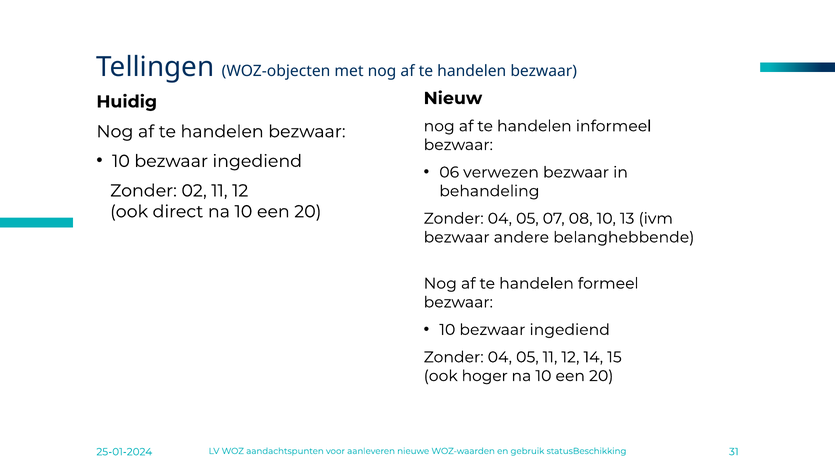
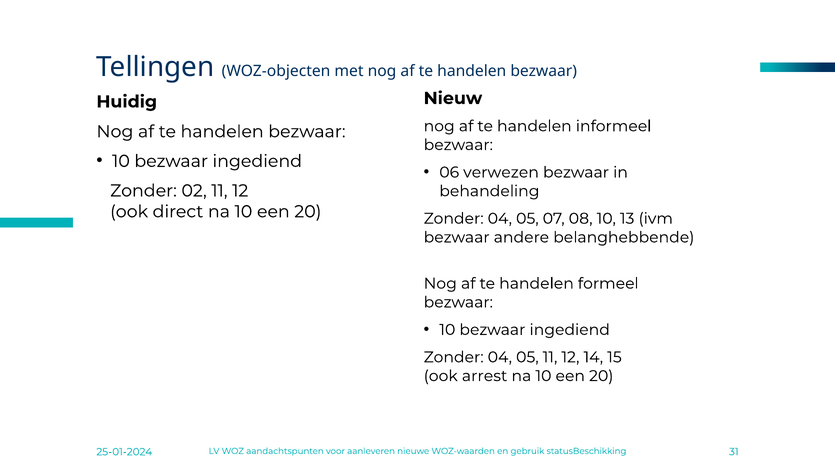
hoger: hoger -> arrest
